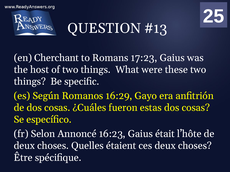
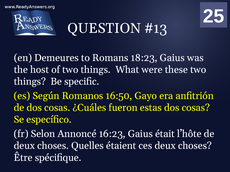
Cherchant: Cherchant -> Demeures
17:23: 17:23 -> 18:23
16:29: 16:29 -> 16:50
